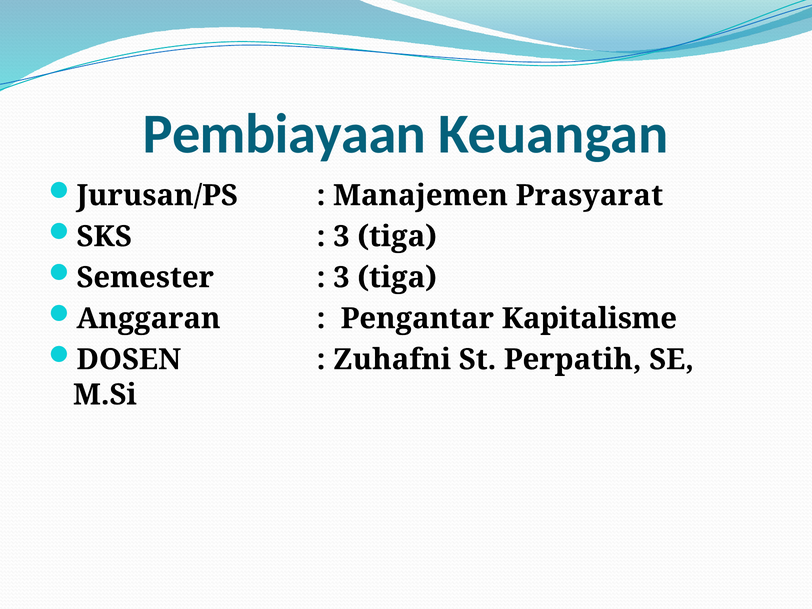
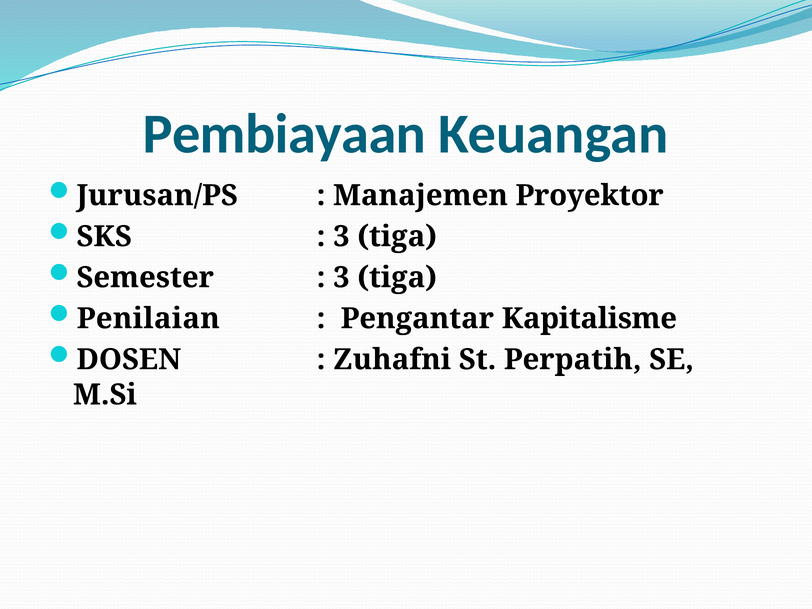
Prasyarat: Prasyarat -> Proyektor
Anggaran: Anggaran -> Penilaian
